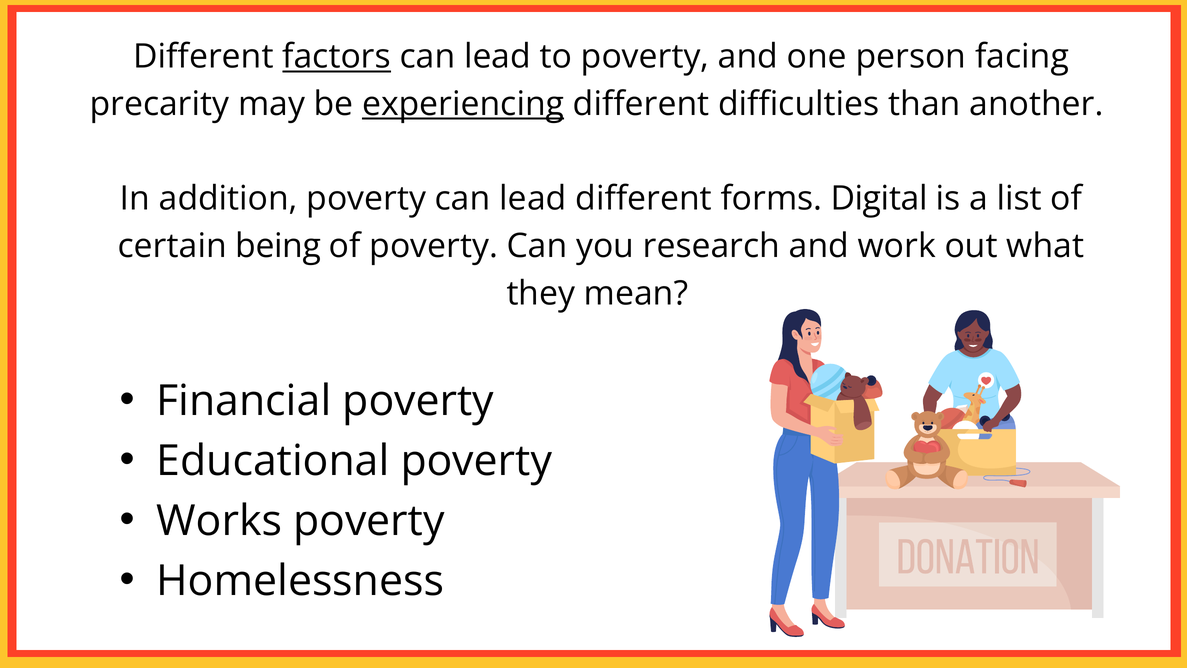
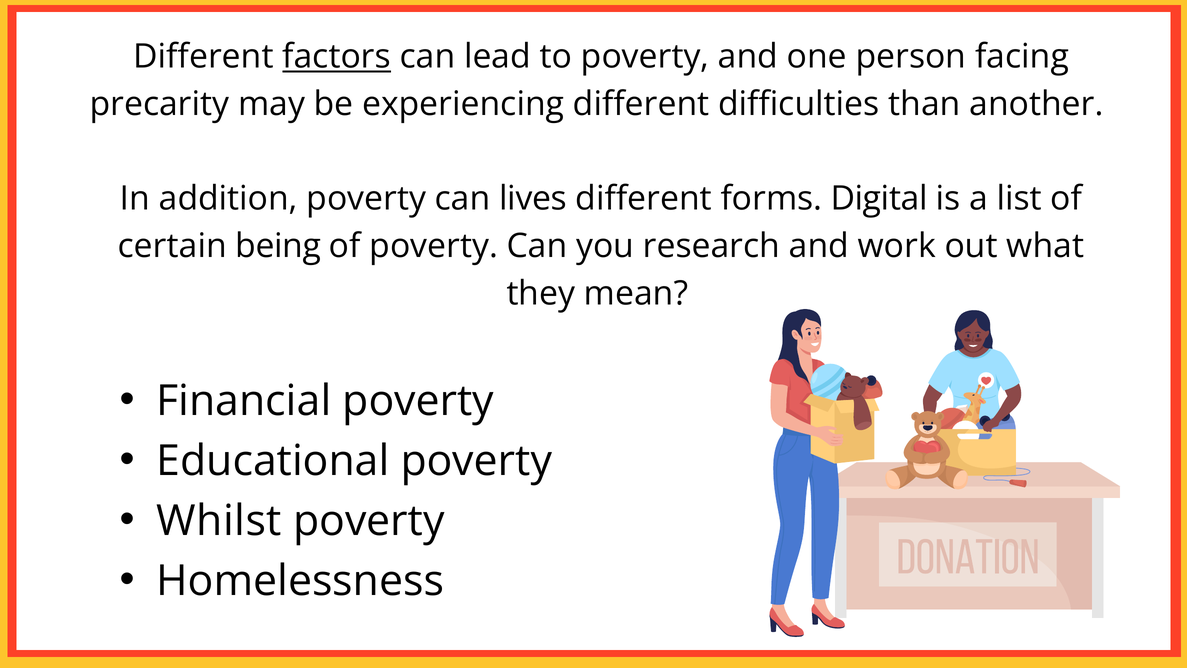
experiencing underline: present -> none
poverty can lead: lead -> lives
Works: Works -> Whilst
